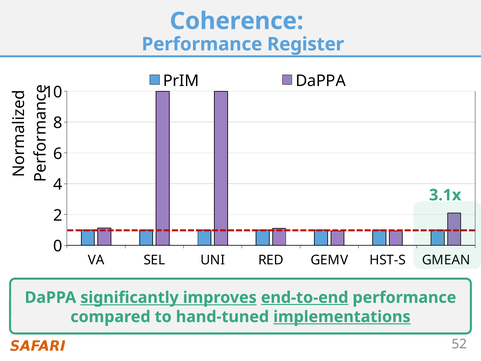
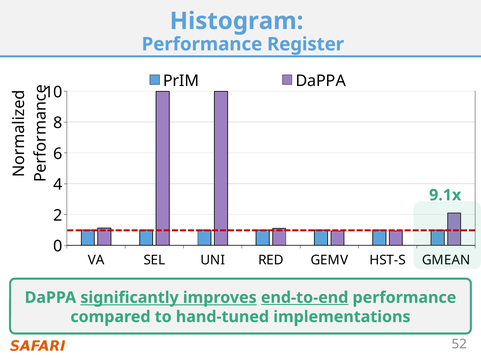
Coherence: Coherence -> Histogram
3.1x: 3.1x -> 9.1x
implementations underline: present -> none
